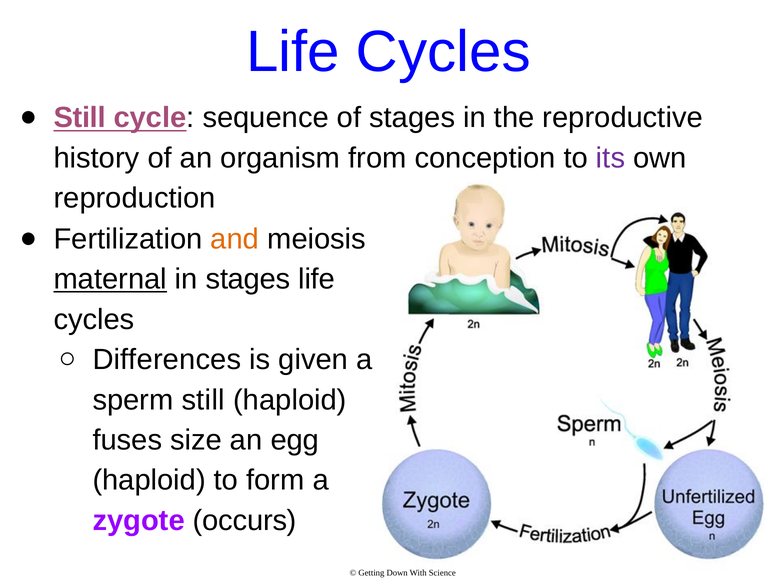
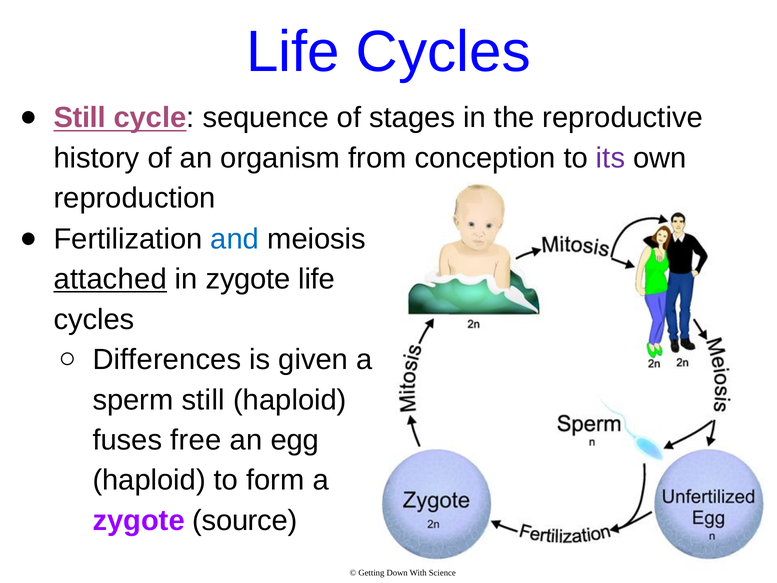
and colour: orange -> blue
maternal: maternal -> attached
in stages: stages -> zygote
size: size -> free
occurs: occurs -> source
